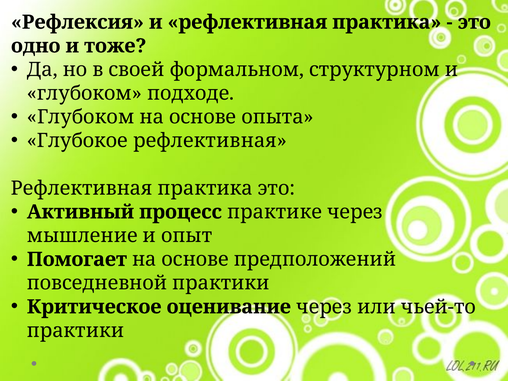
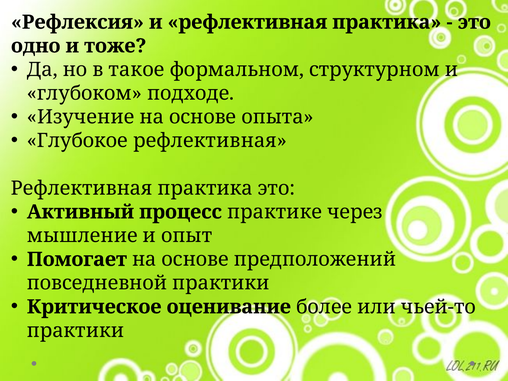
своей: своей -> такое
Глубоком at (81, 117): Глубоком -> Изучение
оценивание через: через -> более
